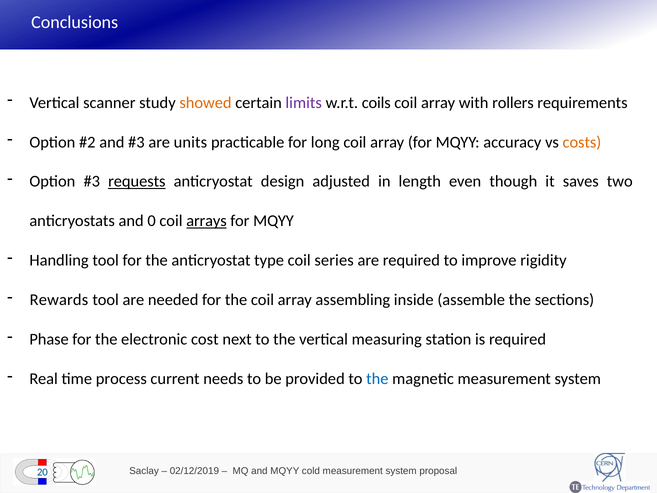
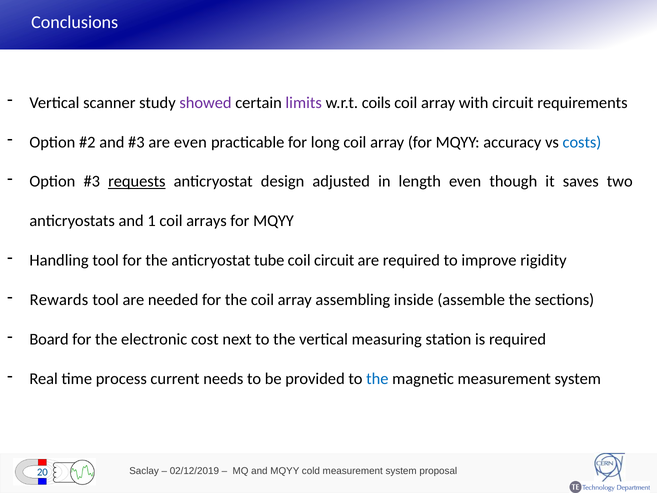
showed colour: orange -> purple
with rollers: rollers -> circuit
are units: units -> even
costs colour: orange -> blue
0: 0 -> 1
arrays underline: present -> none
type: type -> tube
coil series: series -> circuit
Phase: Phase -> Board
